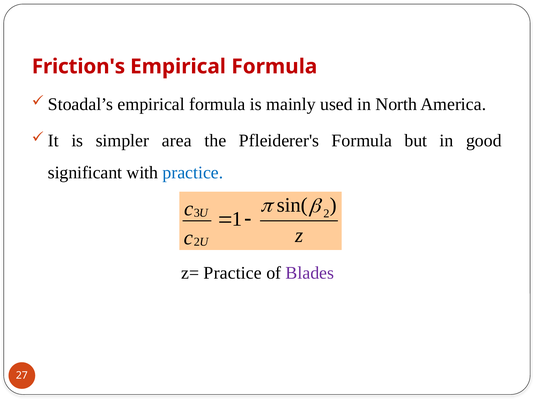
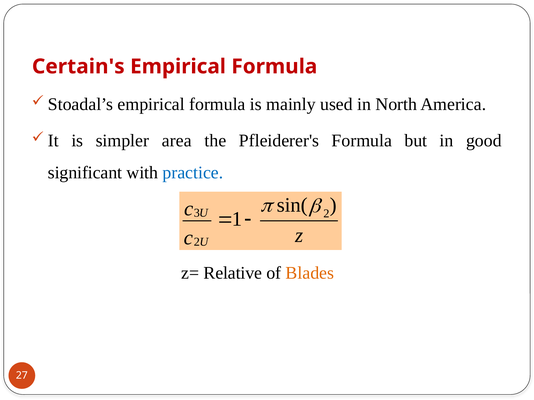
Friction's: Friction's -> Certain's
z= Practice: Practice -> Relative
Blades colour: purple -> orange
